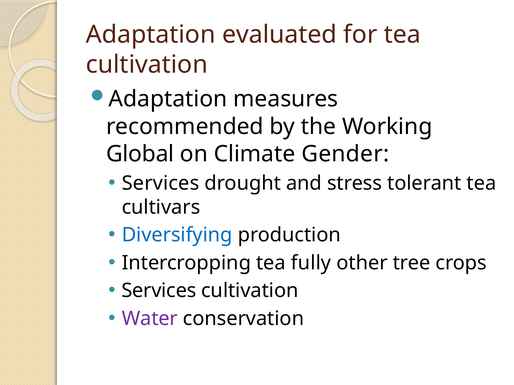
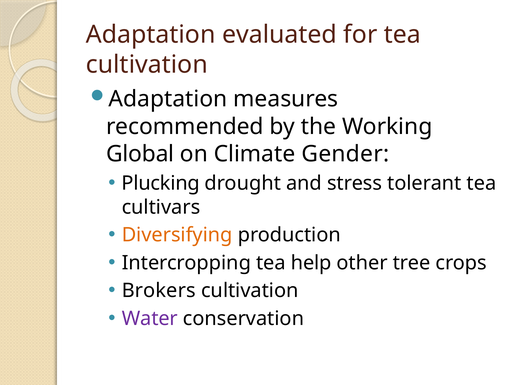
Services at (161, 184): Services -> Plucking
Diversifying colour: blue -> orange
fully: fully -> help
Services at (159, 291): Services -> Brokers
